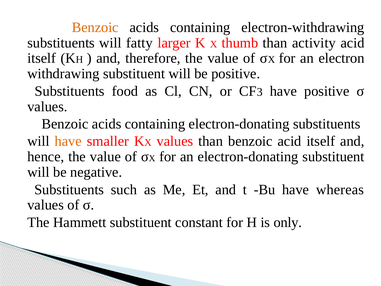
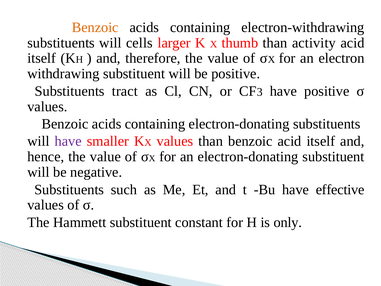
fatty: fatty -> cells
food: food -> tract
have at (68, 141) colour: orange -> purple
whereas: whereas -> effective
